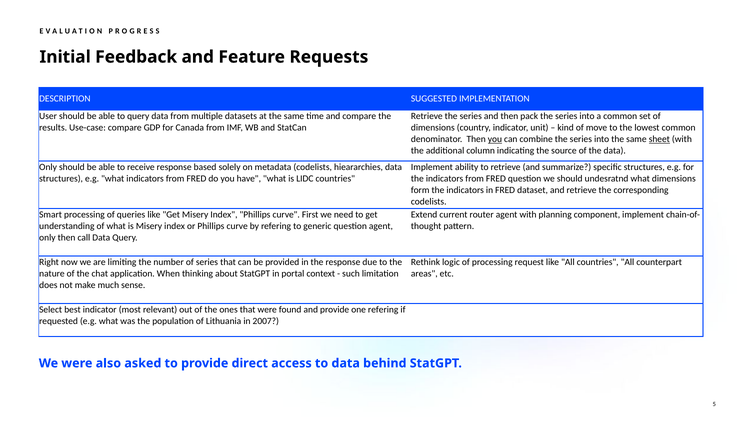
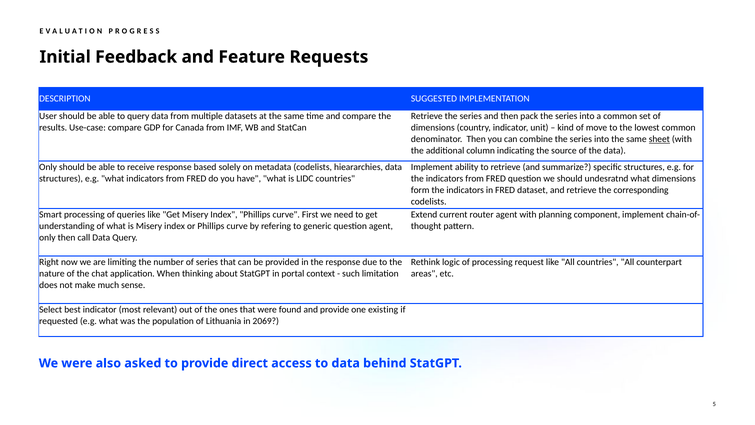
you at (495, 139) underline: present -> none
one refering: refering -> existing
2007: 2007 -> 2069
